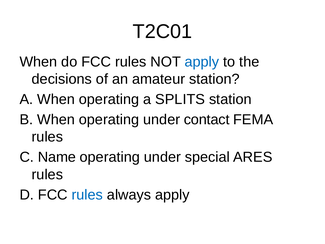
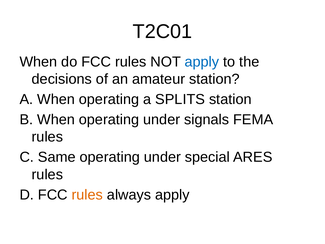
contact: contact -> signals
Name: Name -> Same
rules at (87, 195) colour: blue -> orange
